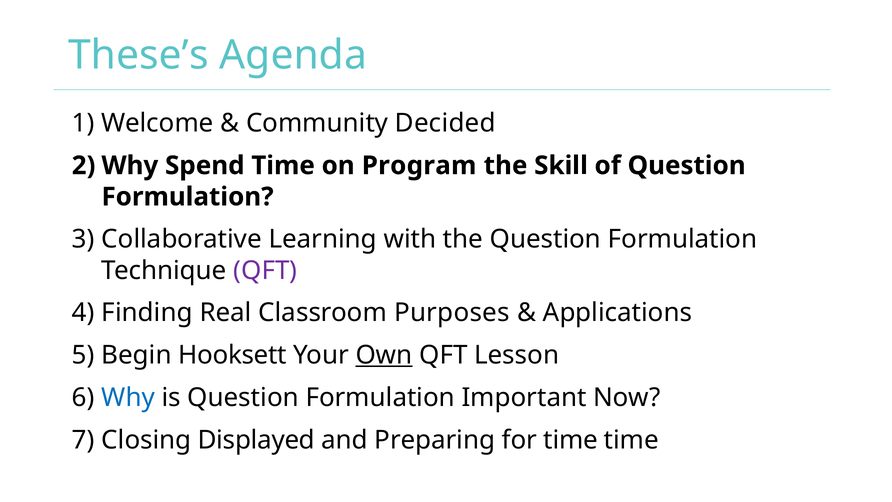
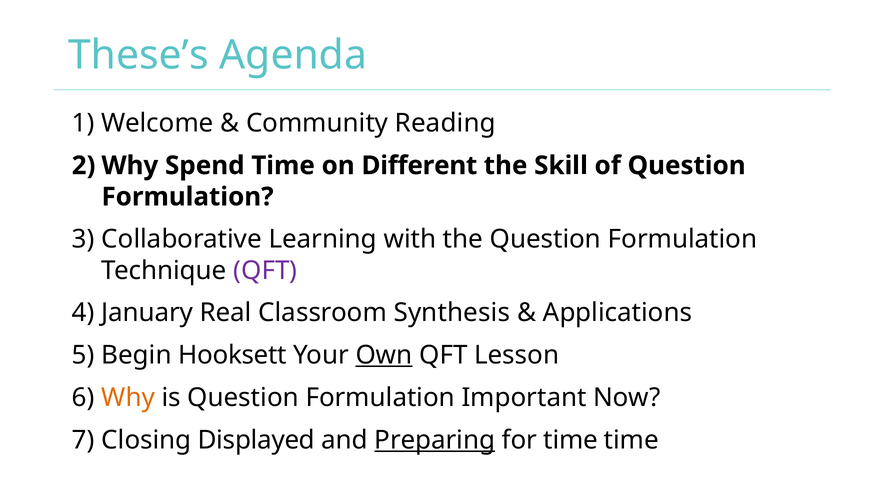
Decided: Decided -> Reading
Program: Program -> Different
Finding: Finding -> January
Purposes: Purposes -> Synthesis
Why colour: blue -> orange
Preparing underline: none -> present
